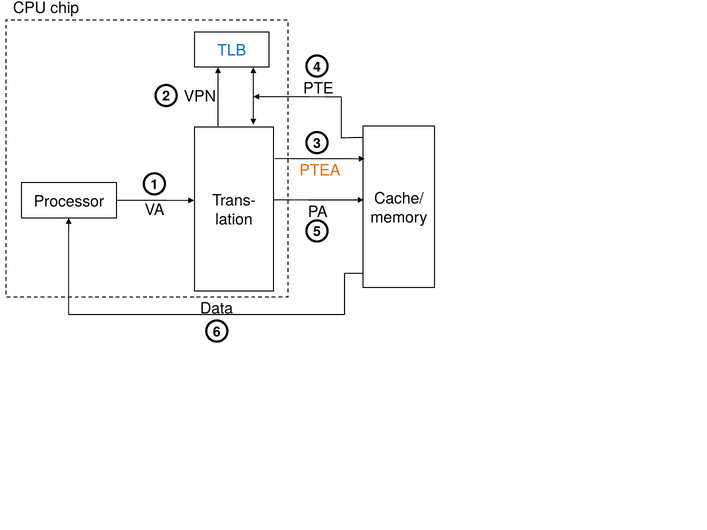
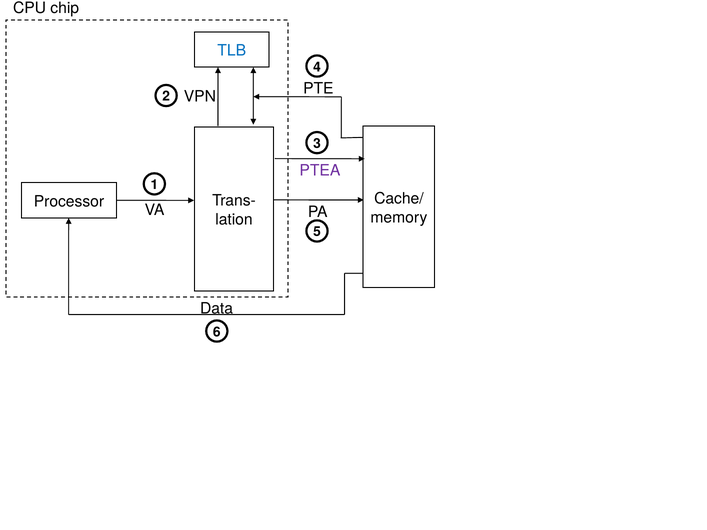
PTEA colour: orange -> purple
